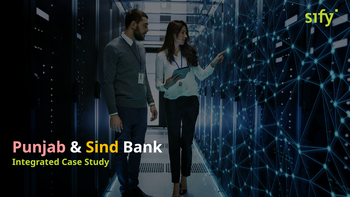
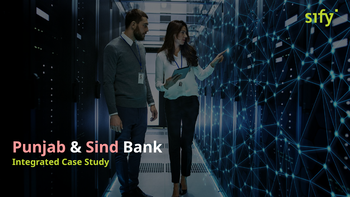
Sind colour: yellow -> pink
